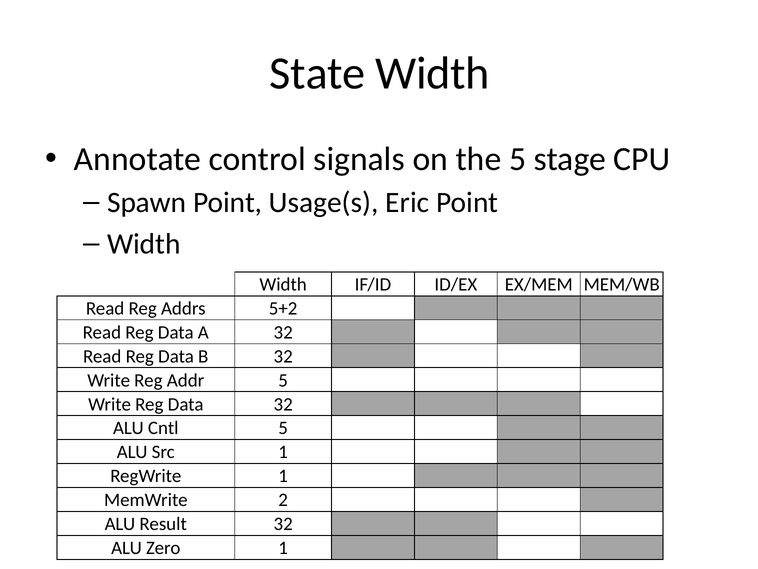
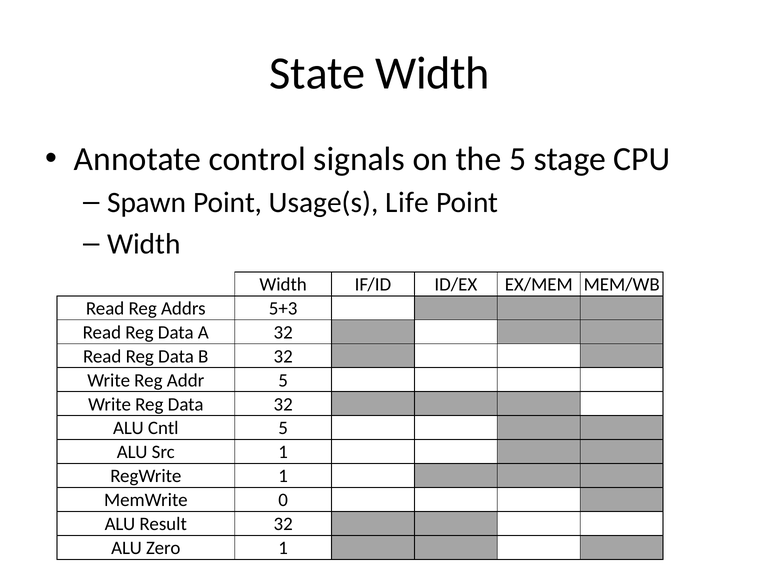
Eric: Eric -> Life
5+2: 5+2 -> 5+3
2: 2 -> 0
